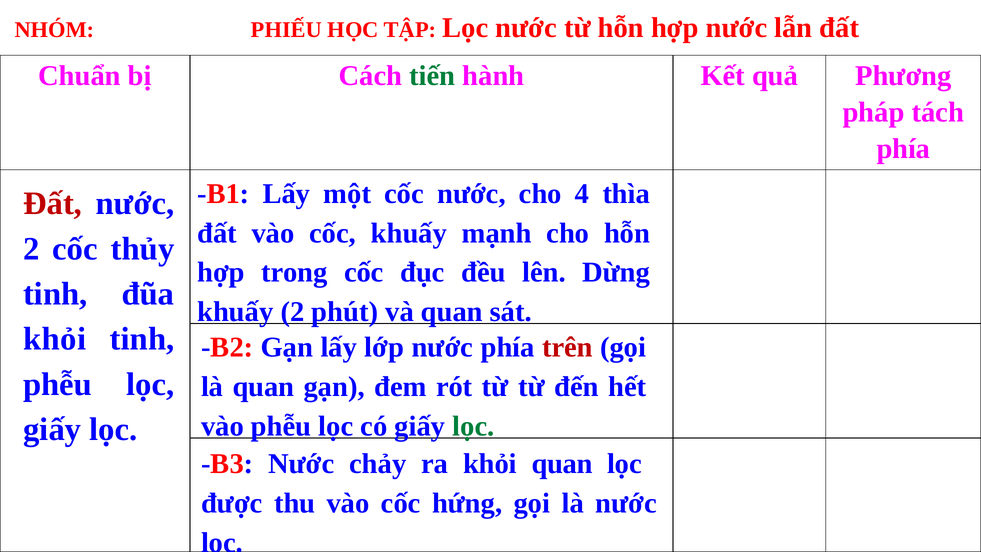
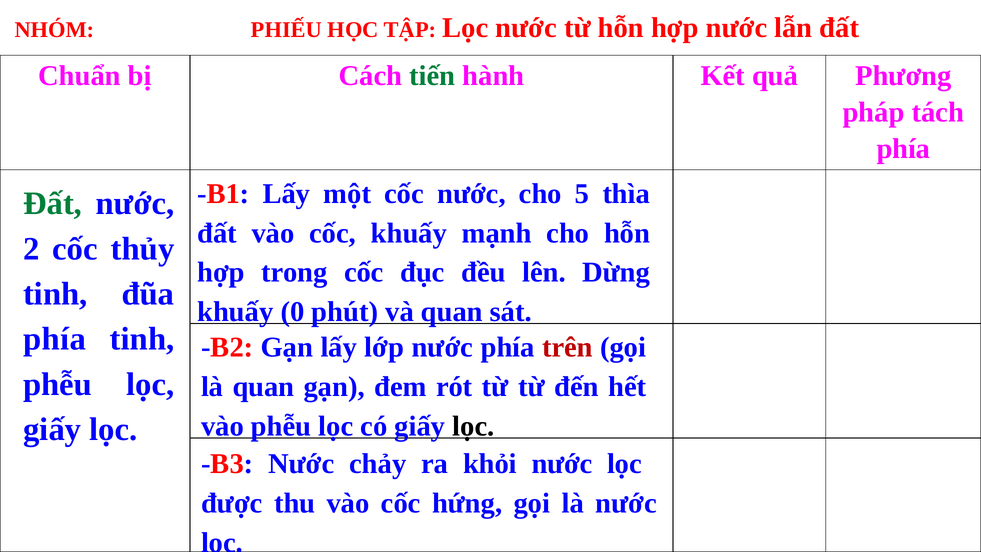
4: 4 -> 5
Đất at (53, 204) colour: red -> green
khuấy 2: 2 -> 0
khỏi at (55, 339): khỏi -> phía
lọc at (473, 426) colour: green -> black
khỏi quan: quan -> nước
